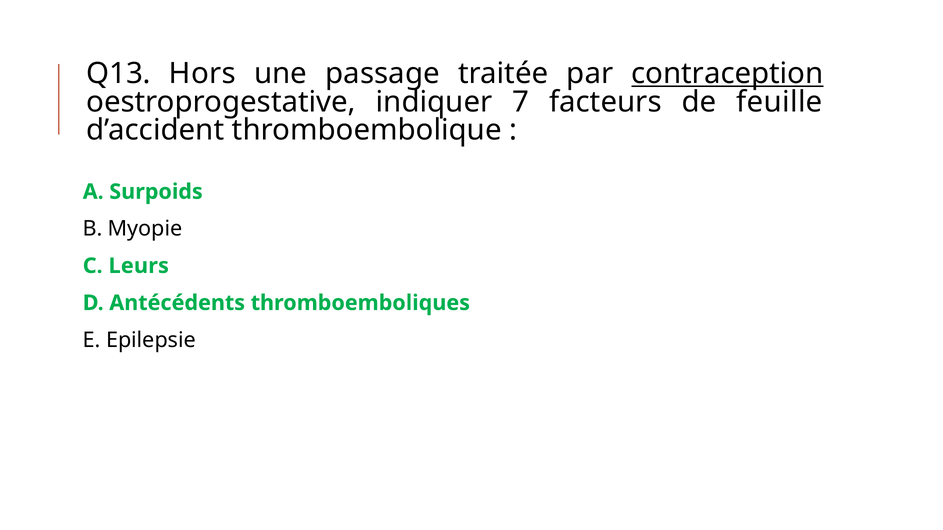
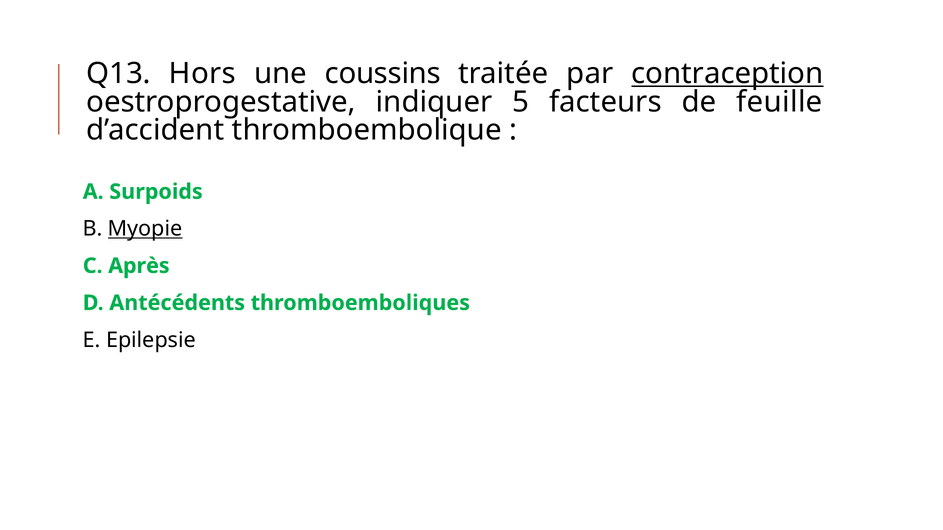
passage: passage -> coussins
7: 7 -> 5
Myopie underline: none -> present
Leurs: Leurs -> Après
